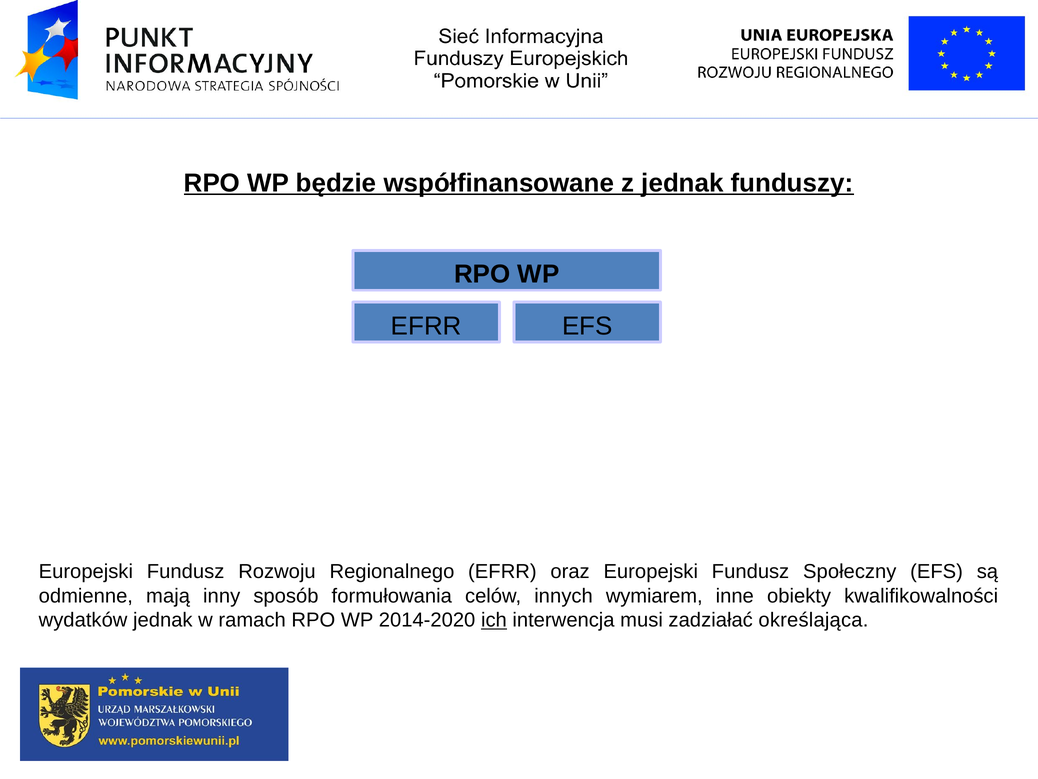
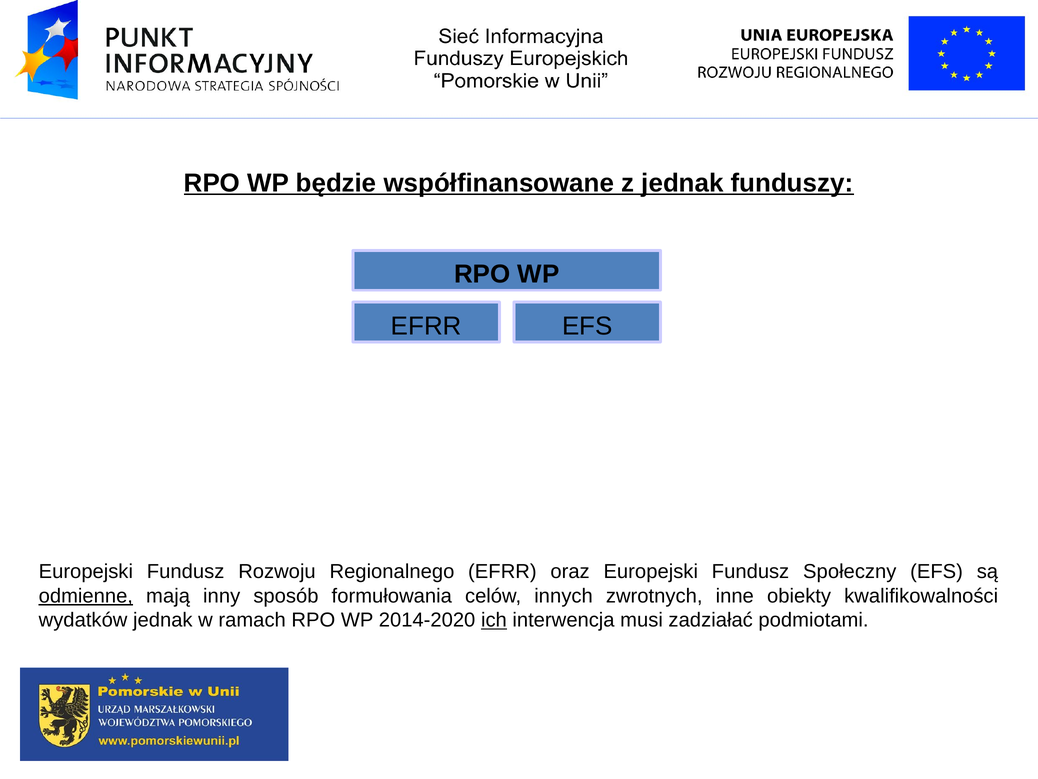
odmienne underline: none -> present
wymiarem: wymiarem -> zwrotnych
określająca: określająca -> podmiotami
